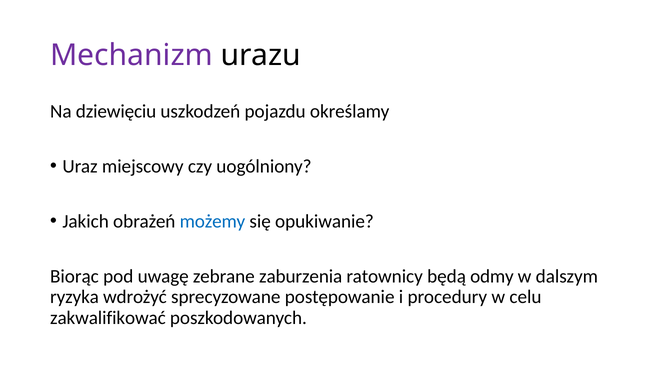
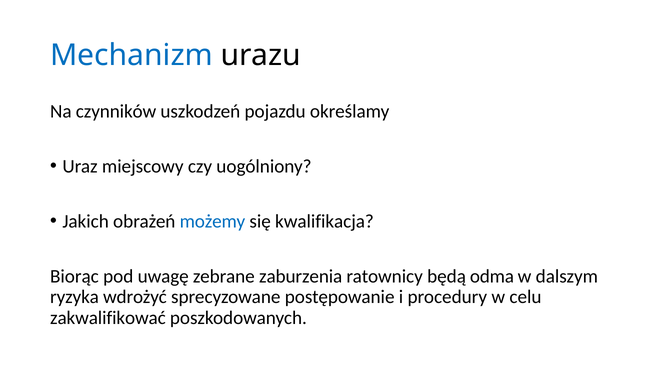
Mechanizm colour: purple -> blue
dziewięciu: dziewięciu -> czynników
opukiwanie: opukiwanie -> kwalifikacja
odmy: odmy -> odma
